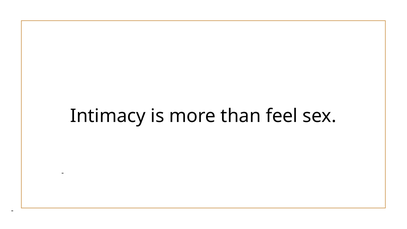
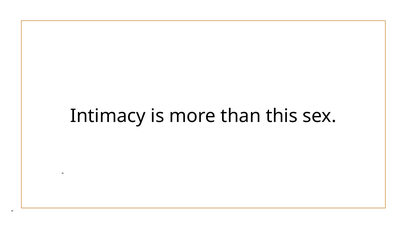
feel: feel -> this
